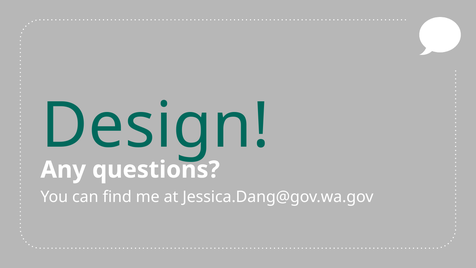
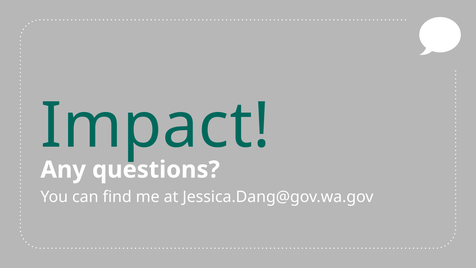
Design: Design -> Impact
